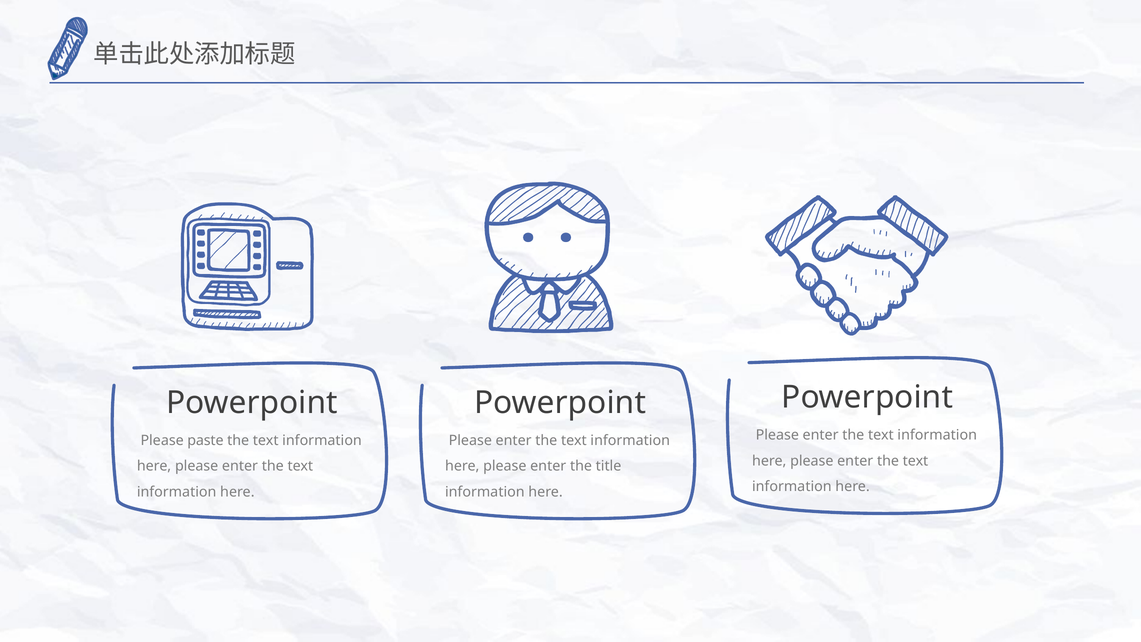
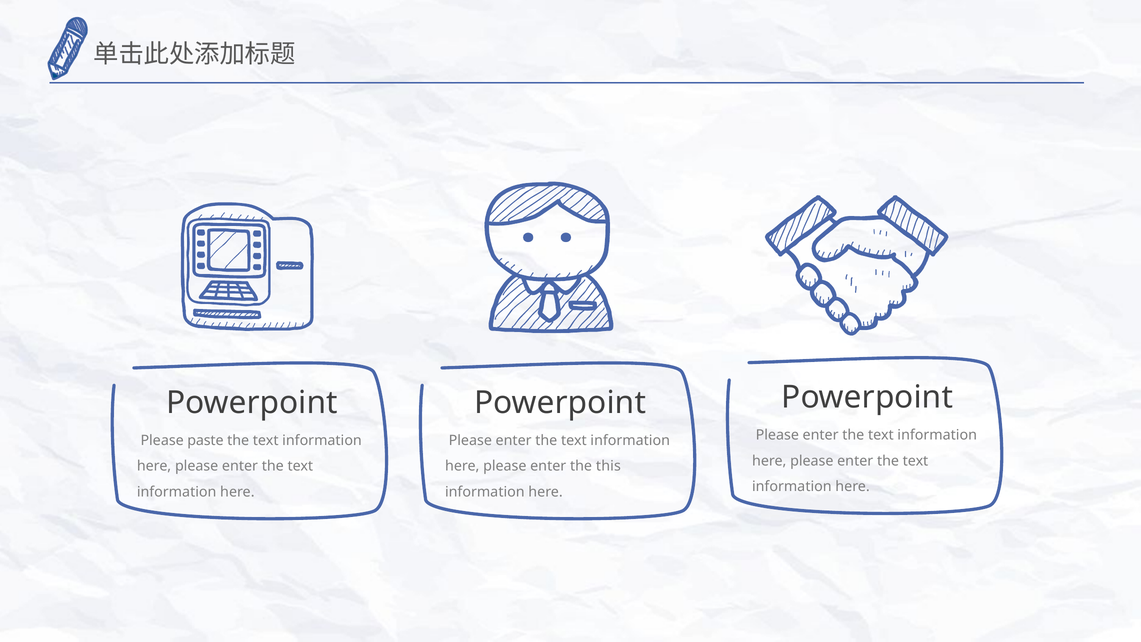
title: title -> this
